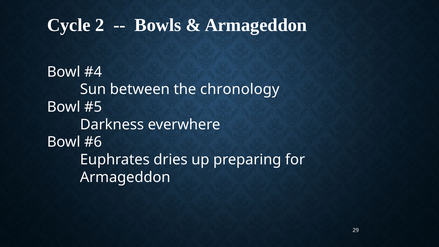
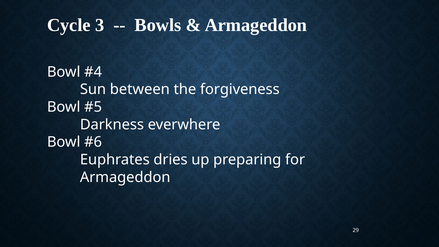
2: 2 -> 3
chronology: chronology -> forgiveness
